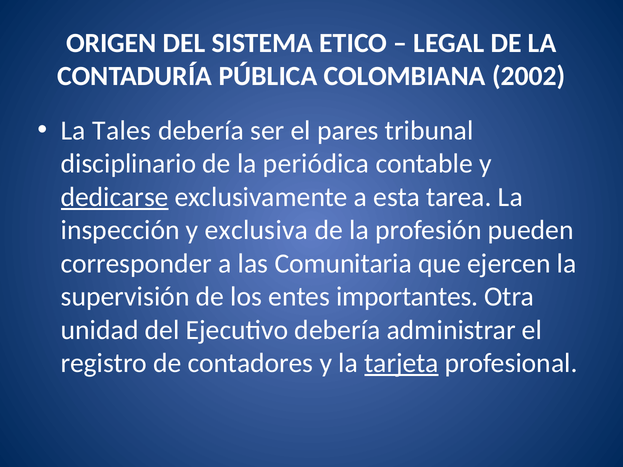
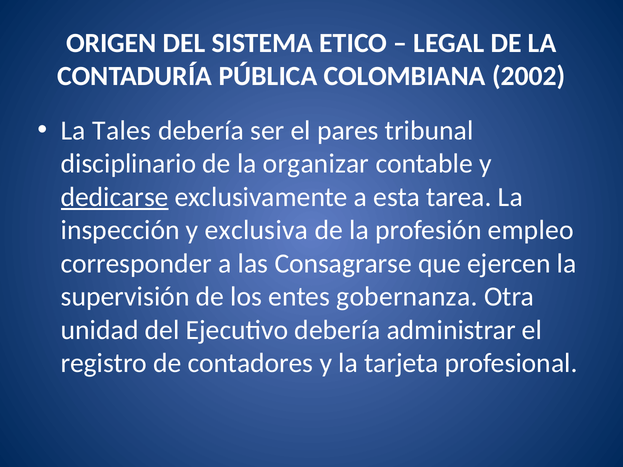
periódica: periódica -> organizar
pueden: pueden -> empleo
Comunitaria: Comunitaria -> Consagrarse
importantes: importantes -> gobernanza
tarjeta underline: present -> none
